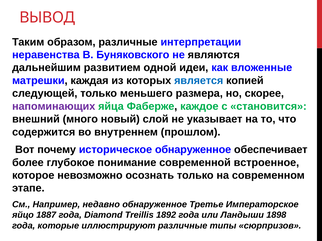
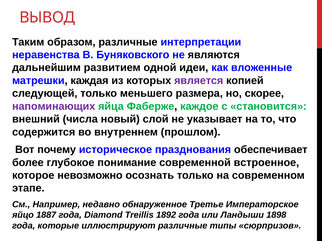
является colour: blue -> purple
много: много -> числа
историческое обнаруженное: обнаруженное -> празднования
